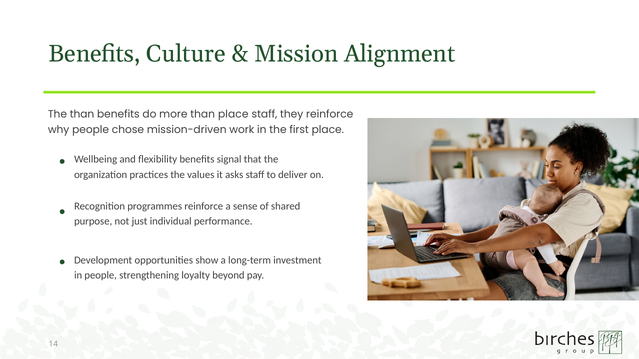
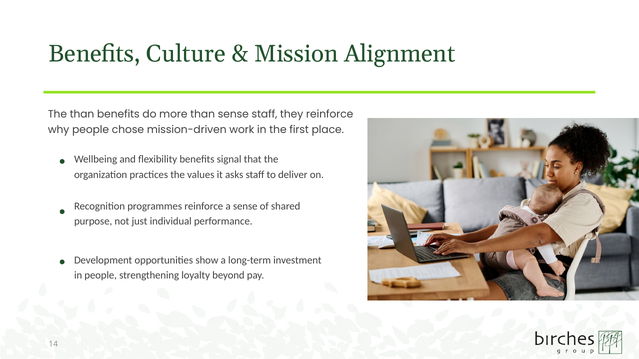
than place: place -> sense
